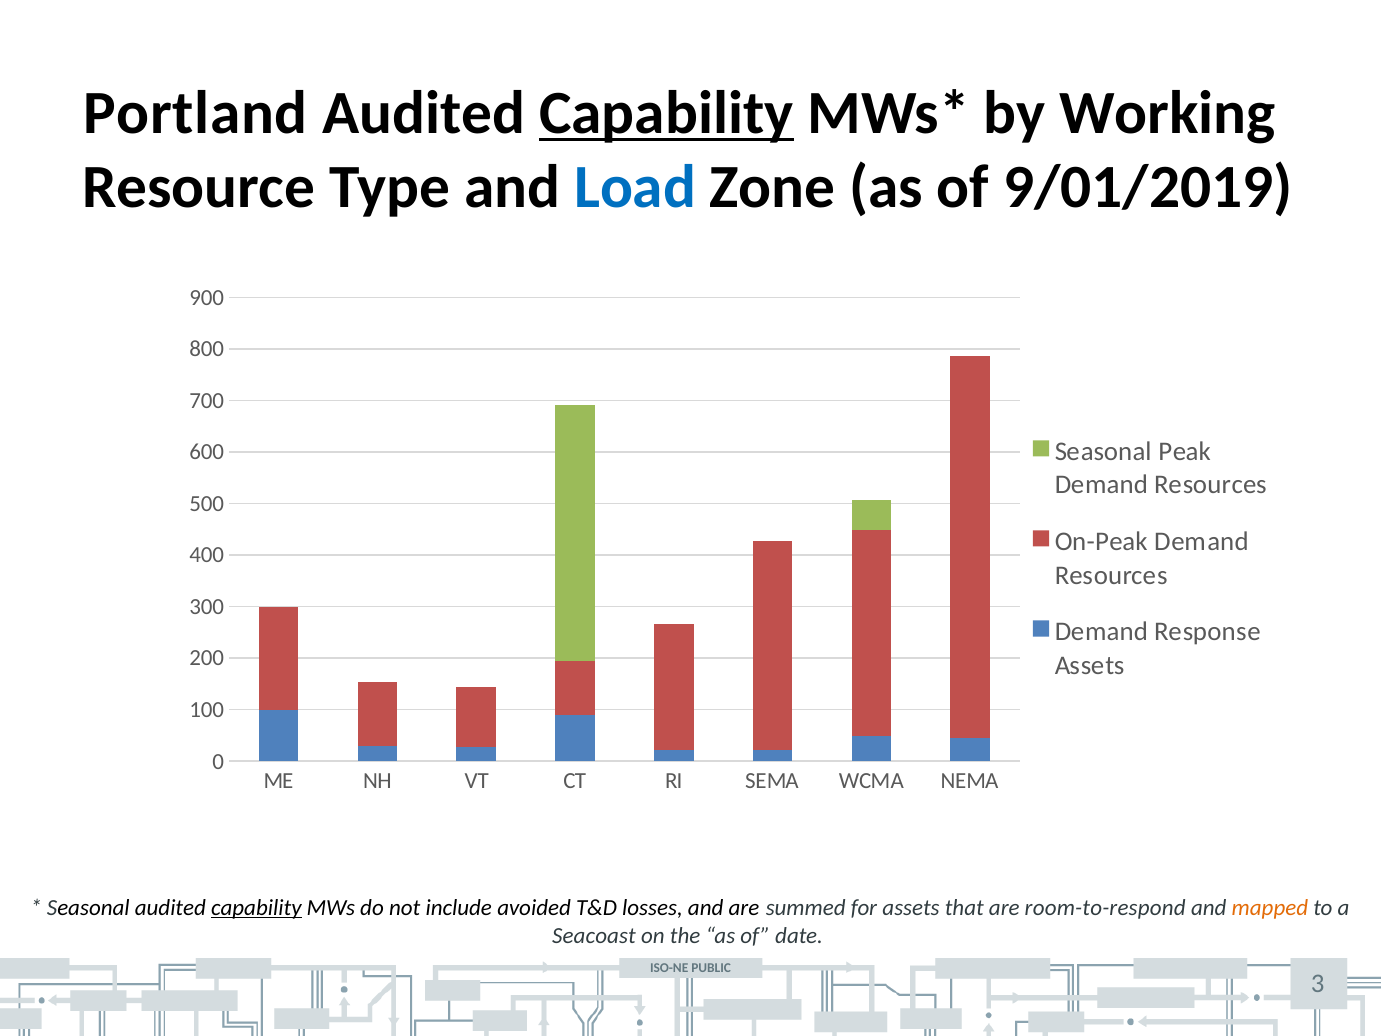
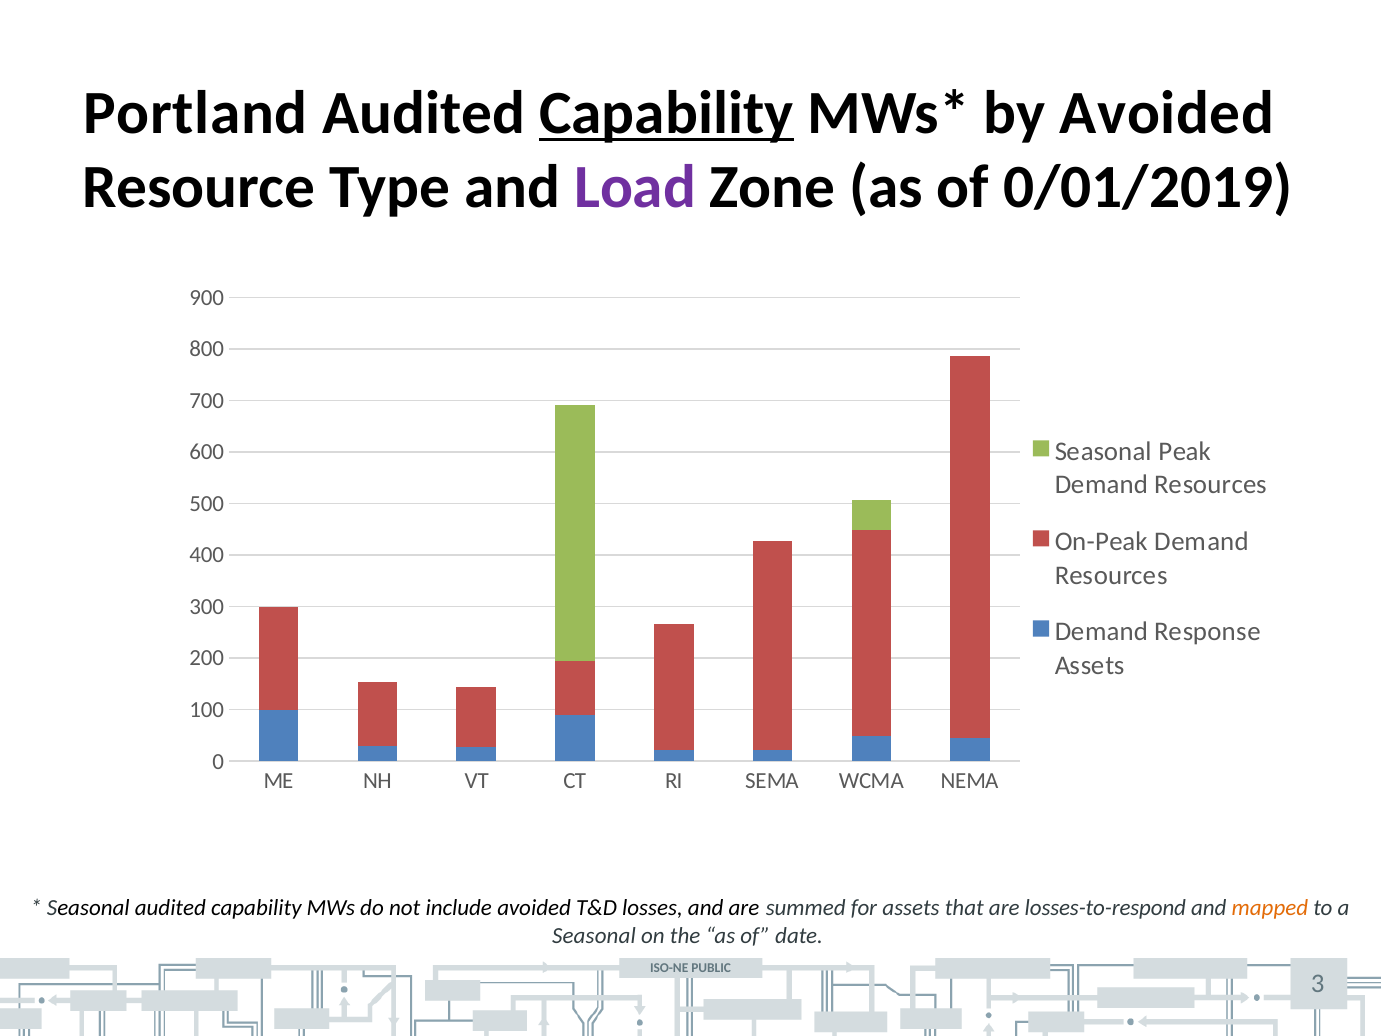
by Working: Working -> Avoided
Load colour: blue -> purple
9/01/2019: 9/01/2019 -> 0/01/2019
capability at (256, 908) underline: present -> none
room-to-respond: room-to-respond -> losses-to-respond
Seacoast at (594, 935): Seacoast -> Seasonal
